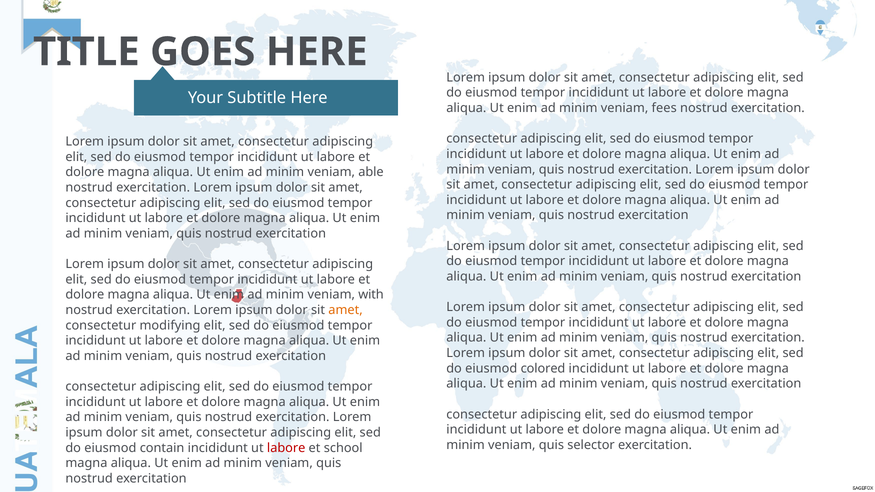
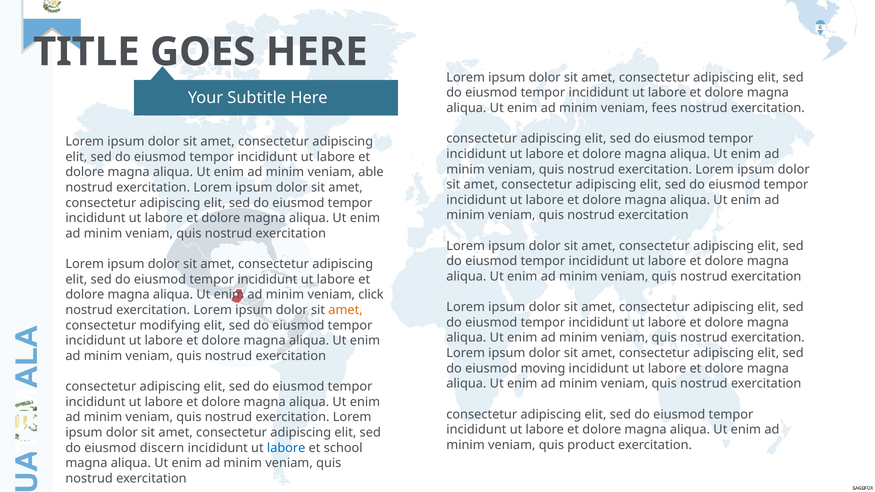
with: with -> click
colored: colored -> moving
selector: selector -> product
contain: contain -> discern
labore at (286, 448) colour: red -> blue
